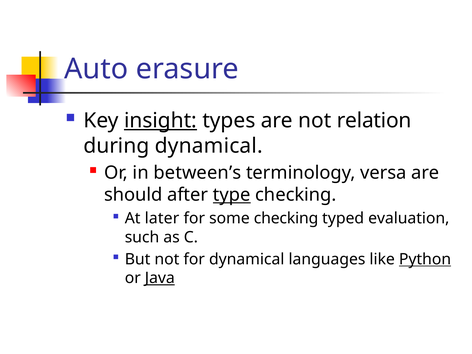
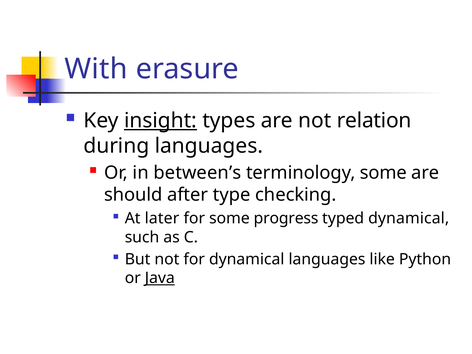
Auto: Auto -> With
during dynamical: dynamical -> languages
terminology versa: versa -> some
type underline: present -> none
some checking: checking -> progress
typed evaluation: evaluation -> dynamical
Python underline: present -> none
